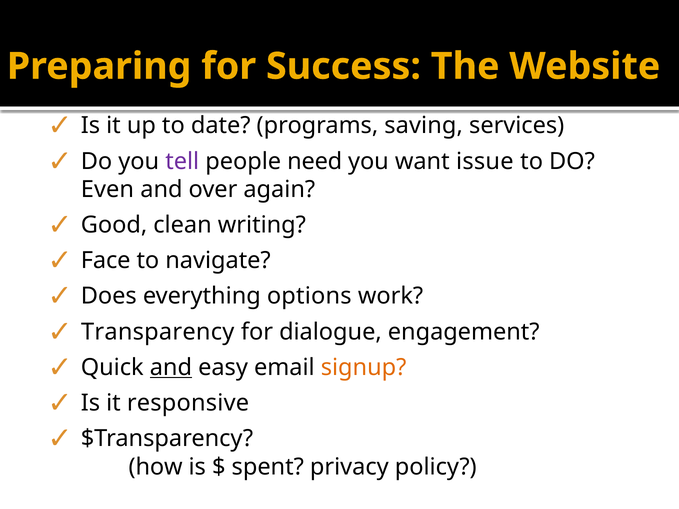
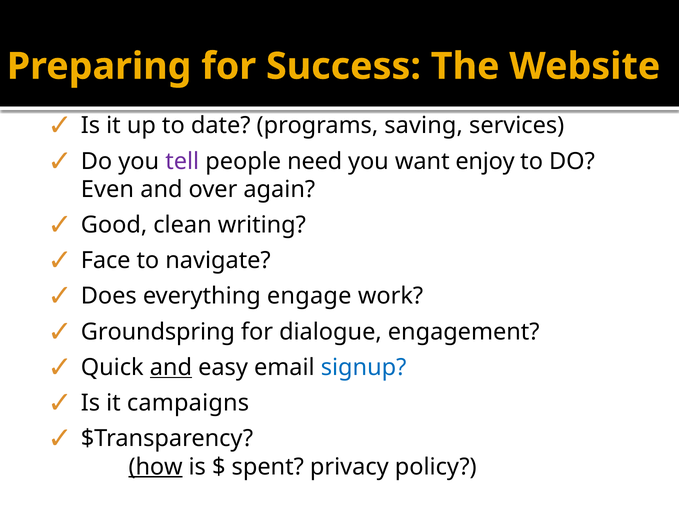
issue: issue -> enjoy
options: options -> engage
Transparency: Transparency -> Groundspring
signup colour: orange -> blue
responsive: responsive -> campaigns
how underline: none -> present
